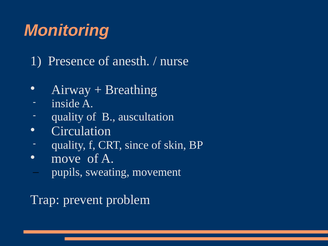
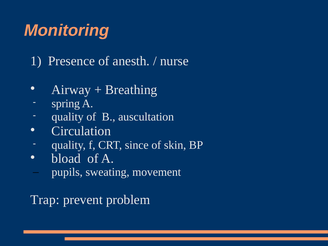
inside: inside -> spring
move: move -> bload
